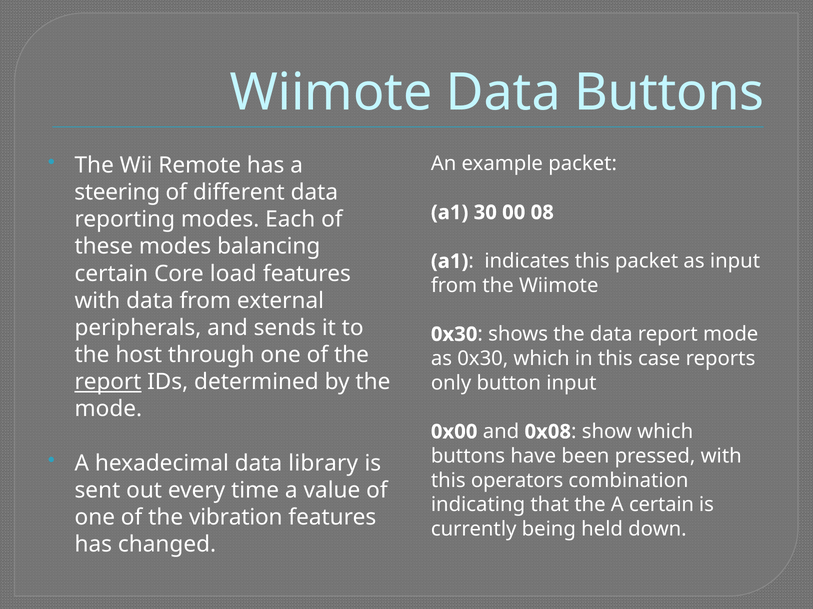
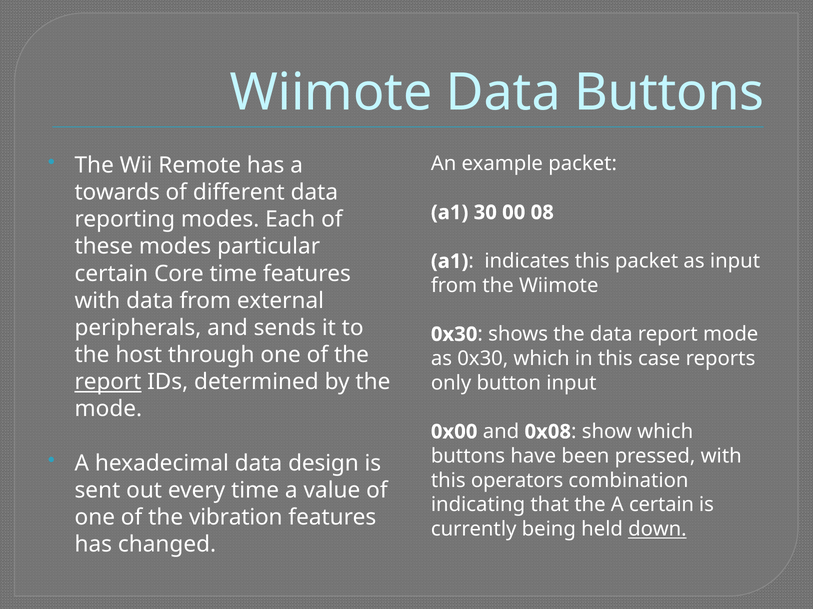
steering: steering -> towards
balancing: balancing -> particular
Core load: load -> time
library: library -> design
down underline: none -> present
